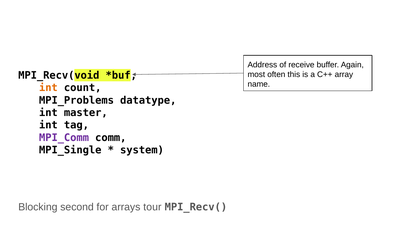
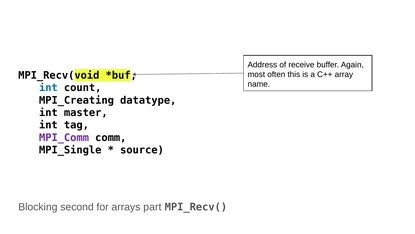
int at (48, 88) colour: orange -> blue
MPI_Problems: MPI_Problems -> MPI_Creating
system: system -> source
tour: tour -> part
